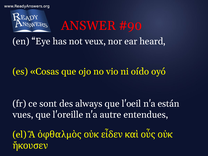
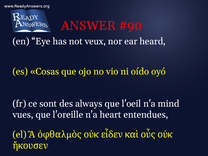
están: están -> mind
autre: autre -> heart
